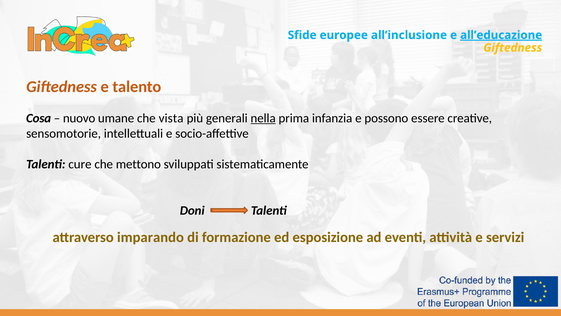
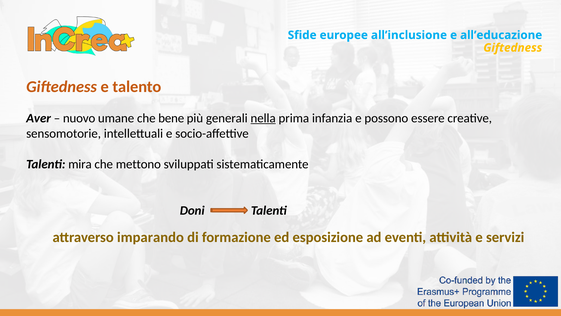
all’educazione underline: present -> none
Cosa: Cosa -> Aver
vista: vista -> bene
cure: cure -> mira
